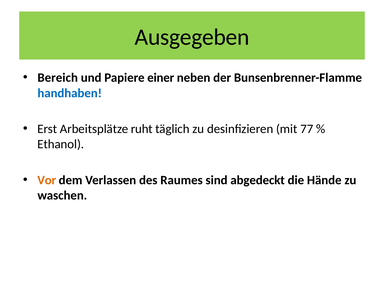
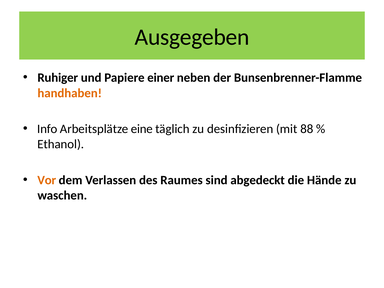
Bereich: Bereich -> Ruhiger
handhaben colour: blue -> orange
Erst: Erst -> Info
ruht: ruht -> eine
77: 77 -> 88
